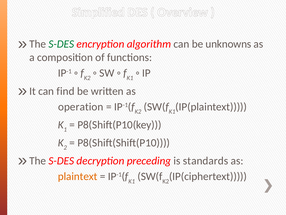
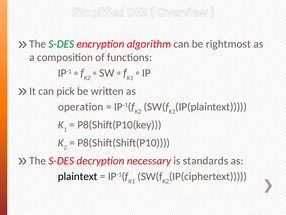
unknowns: unknowns -> rightmost
find: find -> pick
preceding: preceding -> necessary
plaintext colour: orange -> black
